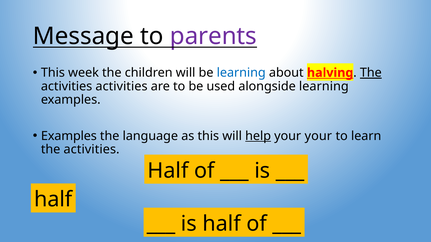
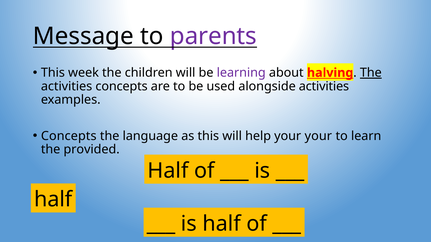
learning at (241, 73) colour: blue -> purple
activities activities: activities -> concepts
alongside learning: learning -> activities
Examples at (69, 136): Examples -> Concepts
help underline: present -> none
activities at (92, 150): activities -> provided
